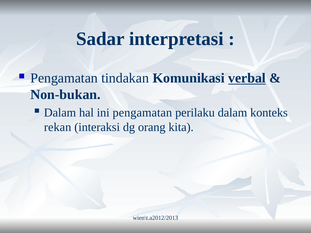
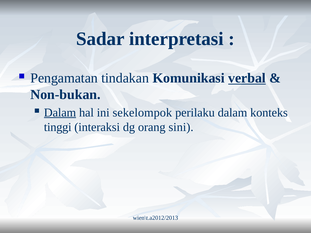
Dalam at (60, 113) underline: none -> present
ini pengamatan: pengamatan -> sekelompok
rekan: rekan -> tinggi
kita: kita -> sini
